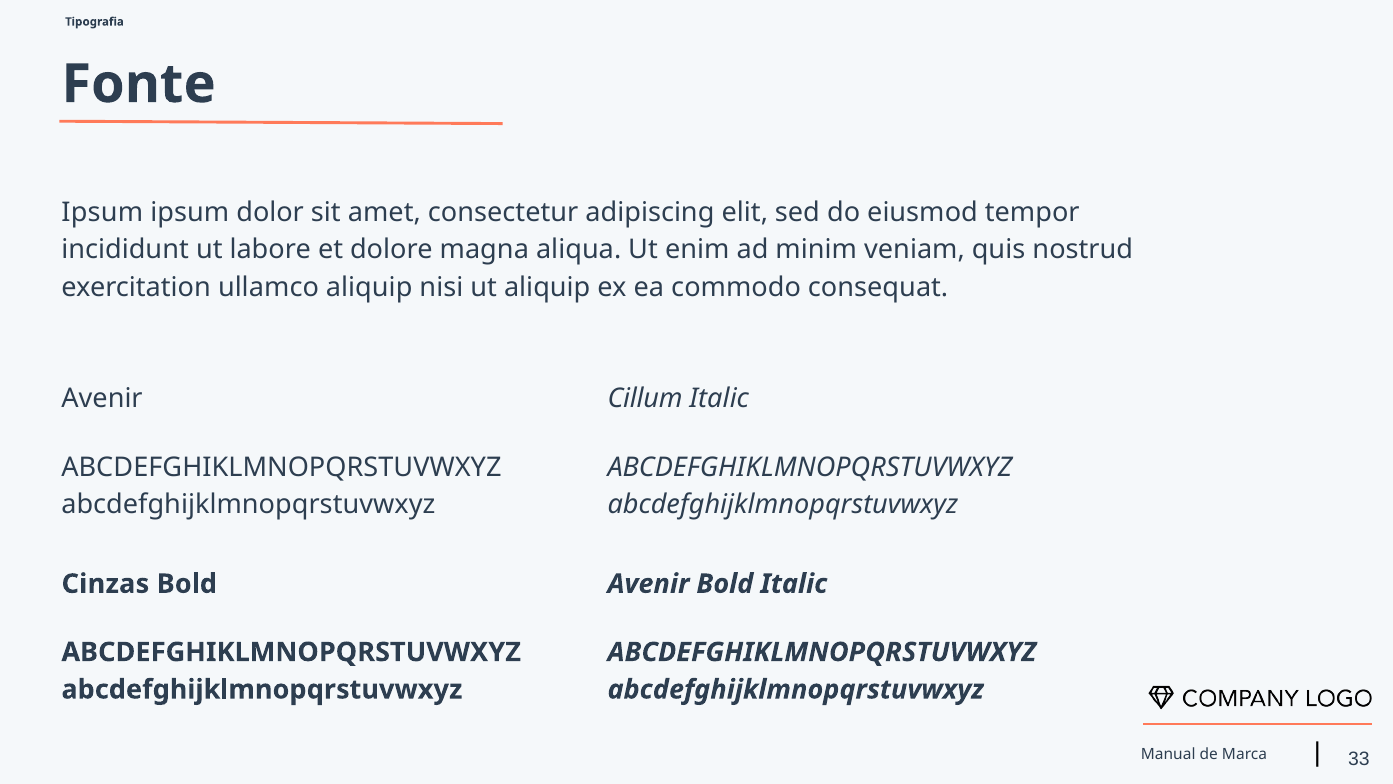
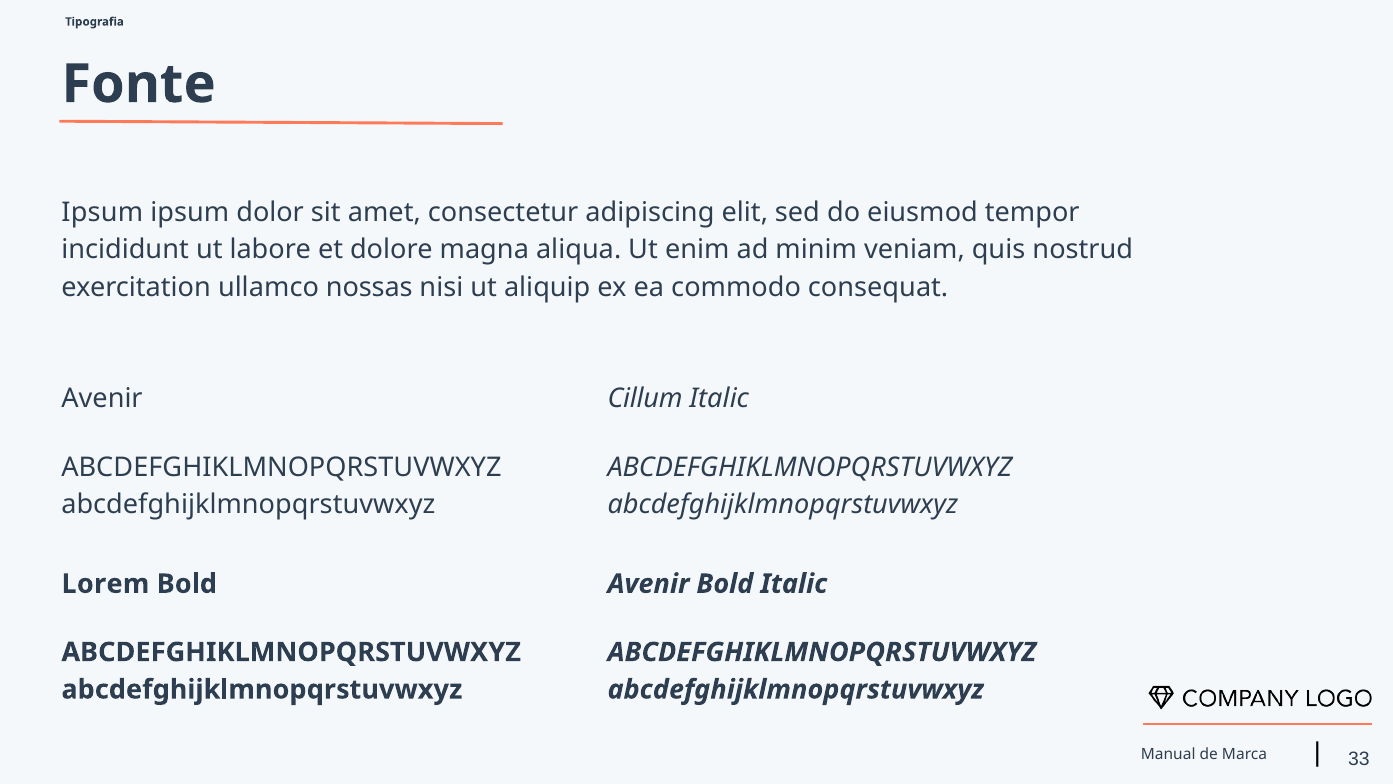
ullamco aliquip: aliquip -> nossas
Cinzas: Cinzas -> Lorem
